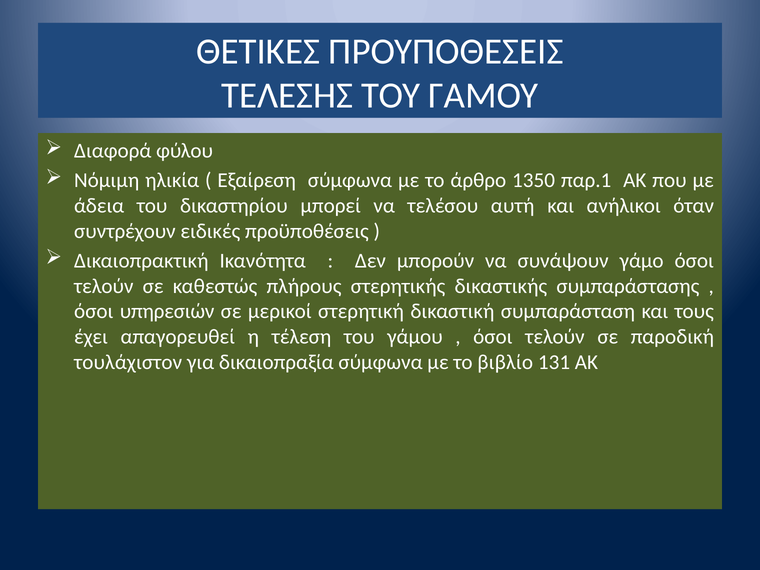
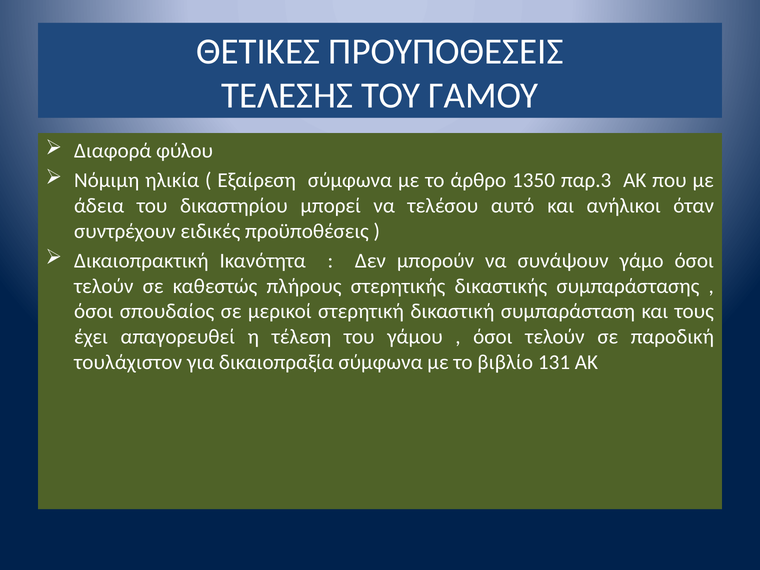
παρ.1: παρ.1 -> παρ.3
αυτή: αυτή -> αυτό
υπηρεσιών: υπηρεσιών -> σπουδαίος
